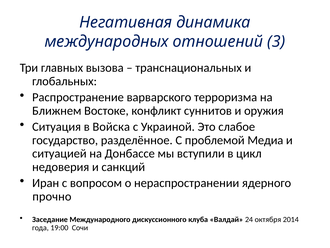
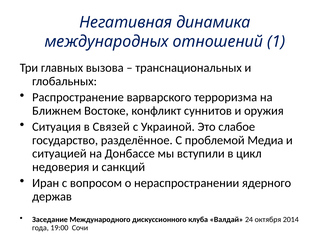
3: 3 -> 1
Войска: Войска -> Связей
прочно: прочно -> держав
